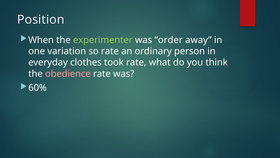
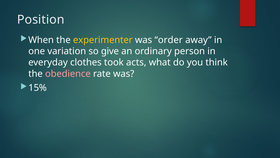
experimenter colour: light green -> yellow
so rate: rate -> give
took rate: rate -> acts
60%: 60% -> 15%
